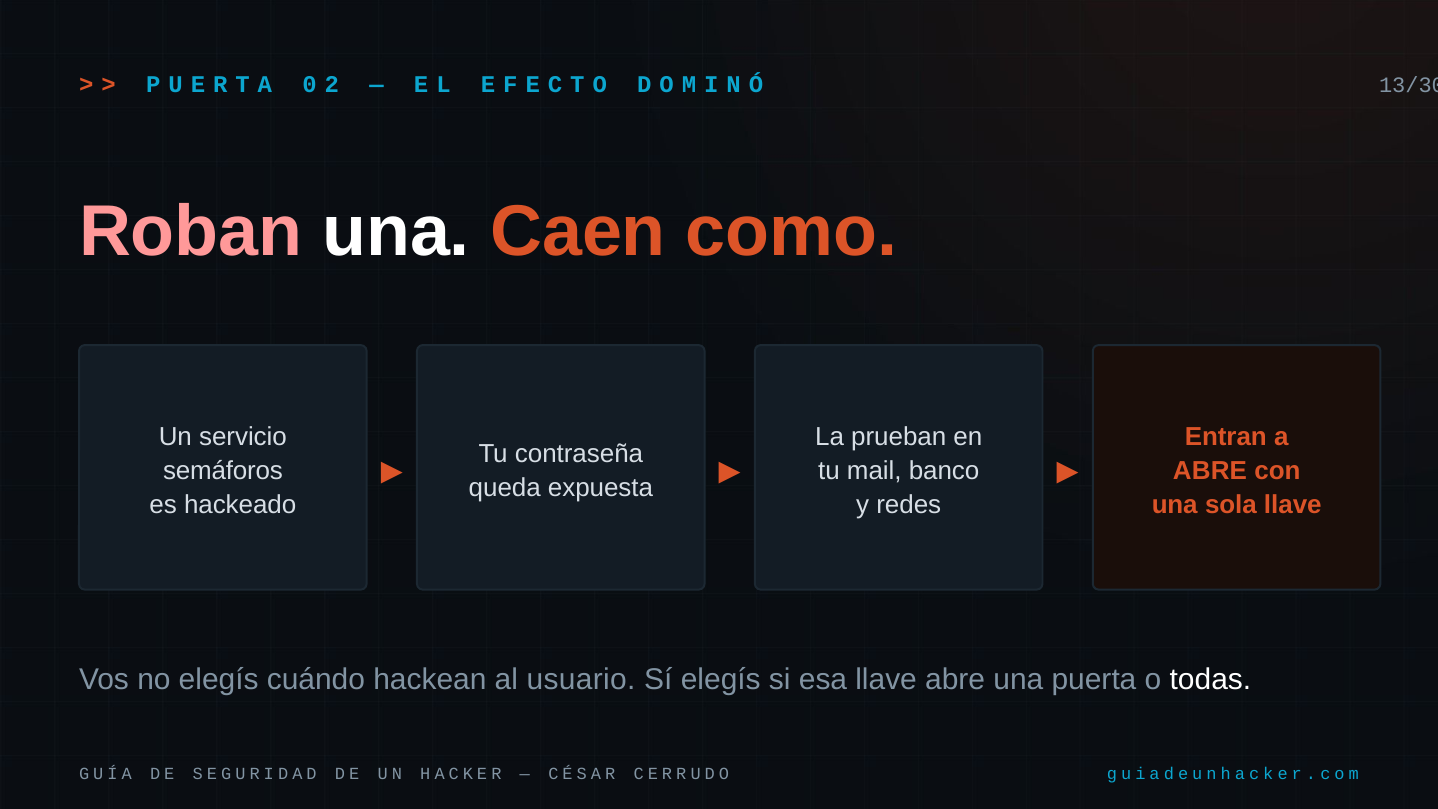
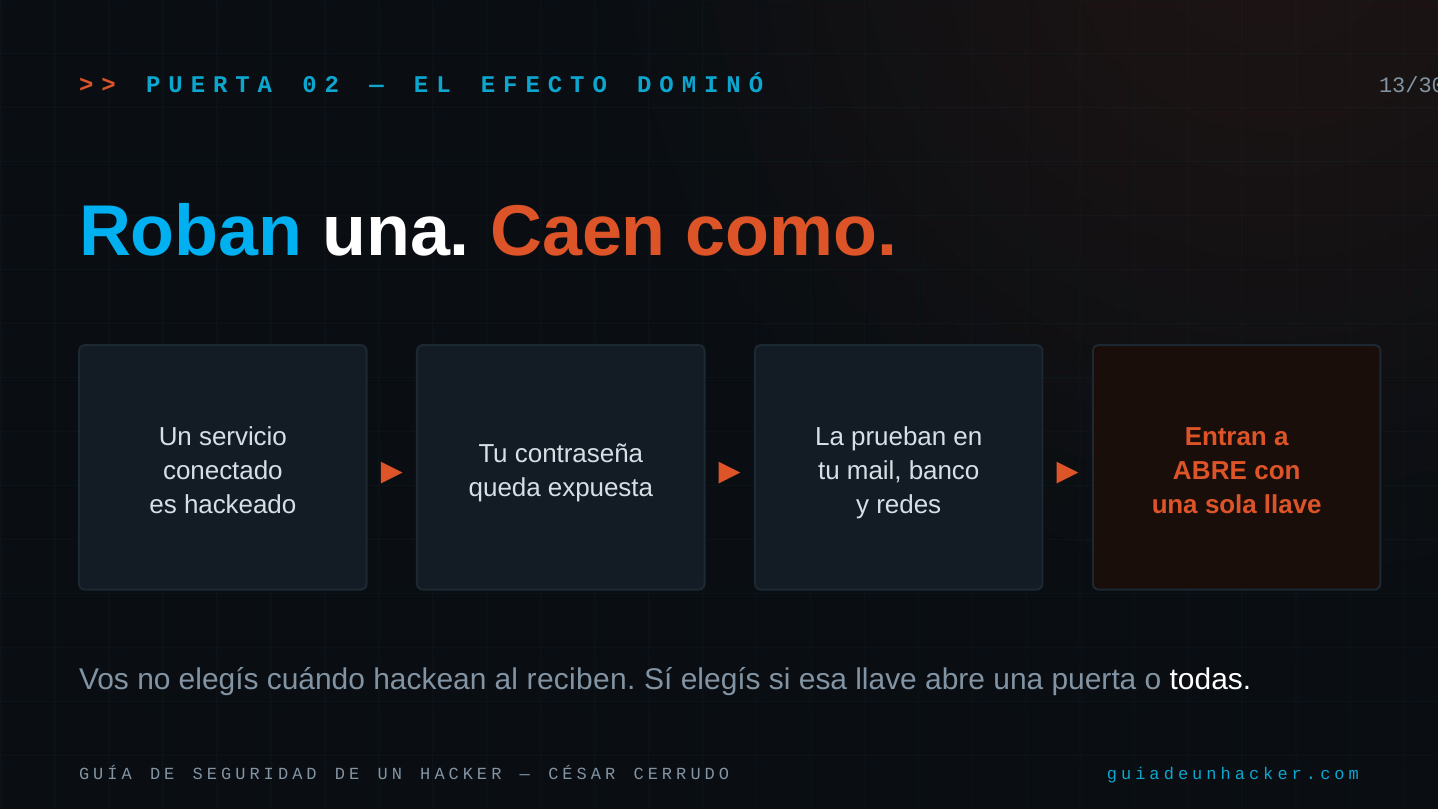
Roban colour: pink -> light blue
semáforos: semáforos -> conectado
usuario: usuario -> reciben
